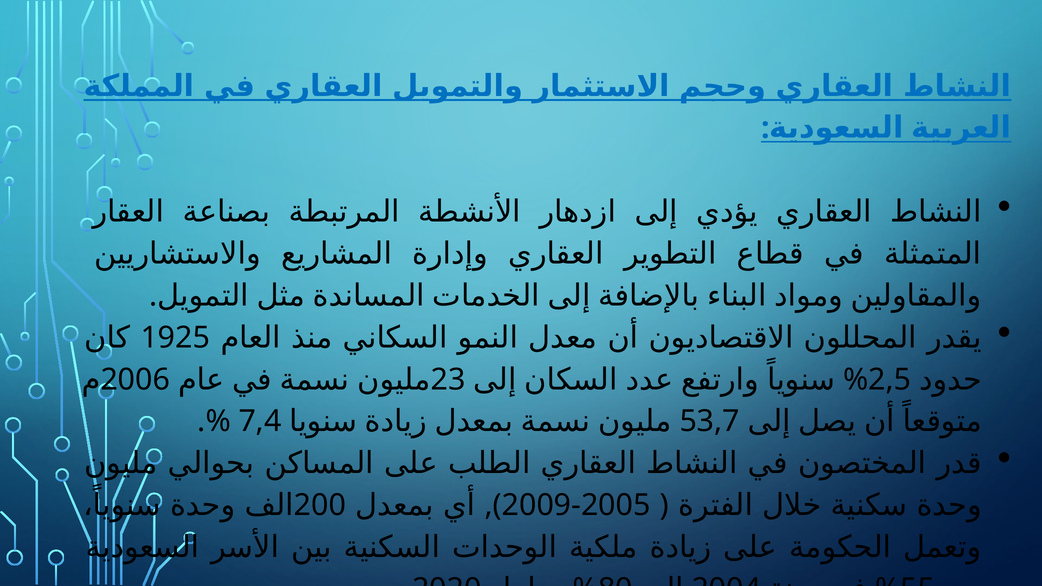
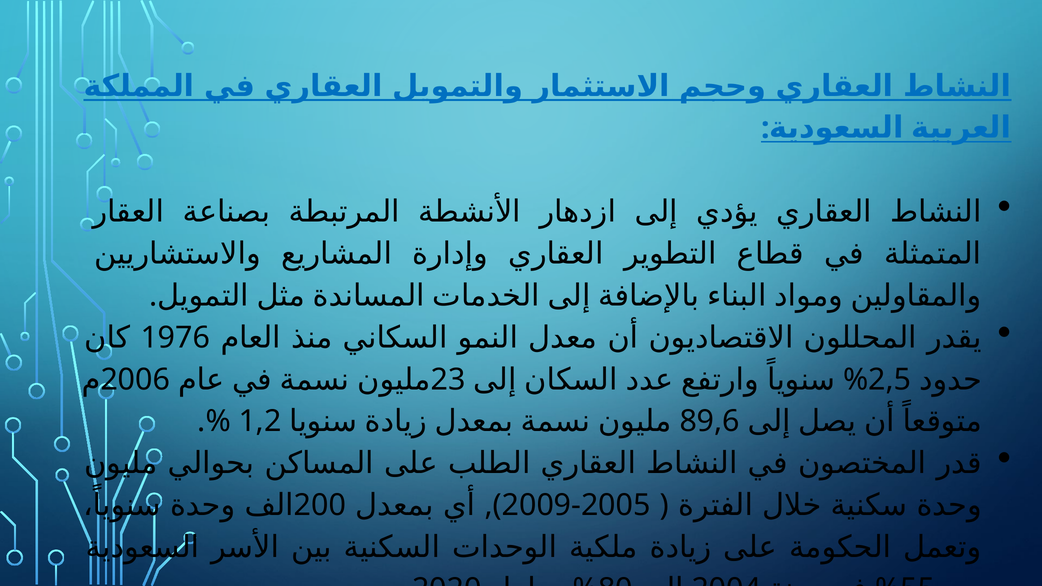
1925: 1925 -> 1976
7,4: 7,4 -> 1,2
53,7: 53,7 -> 89,6
